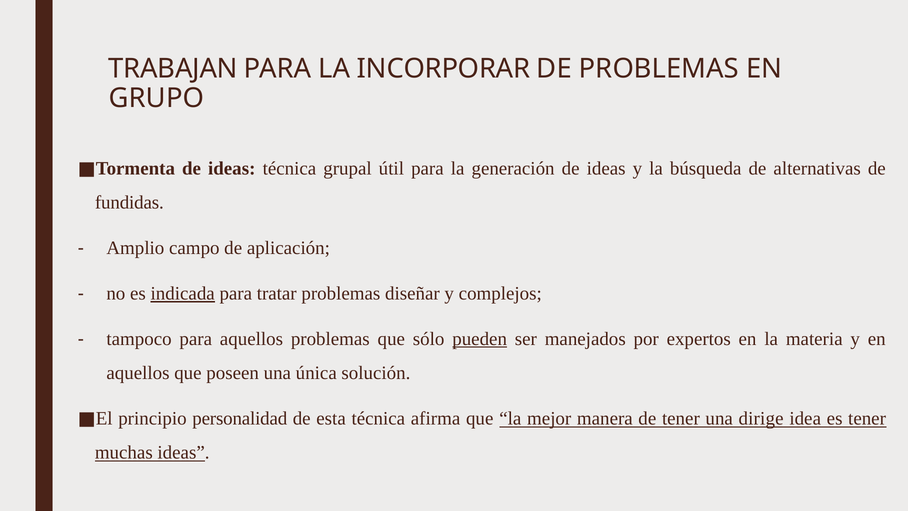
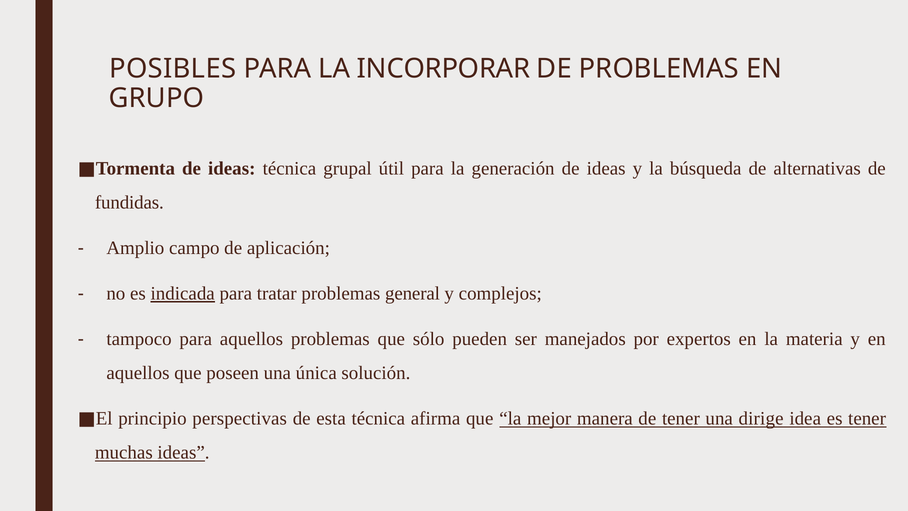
TRABAJAN: TRABAJAN -> POSIBLES
diseñar: diseñar -> general
pueden underline: present -> none
personalidad: personalidad -> perspectivas
